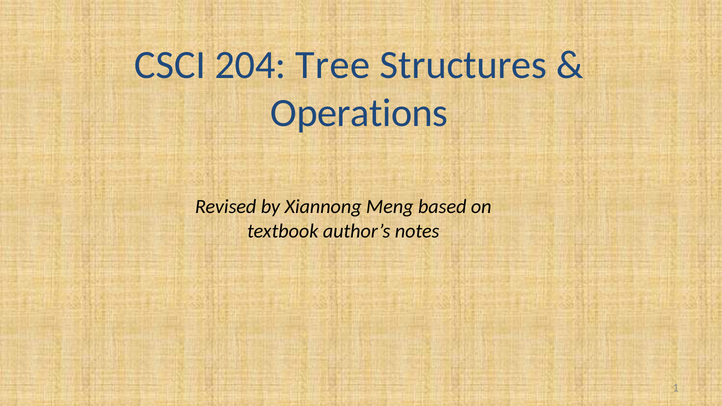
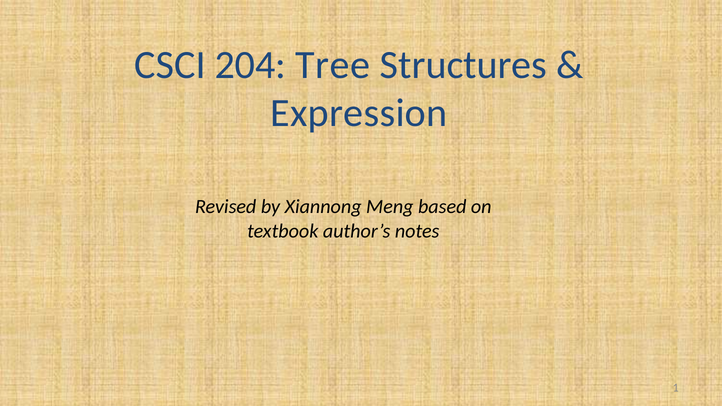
Operations: Operations -> Expression
